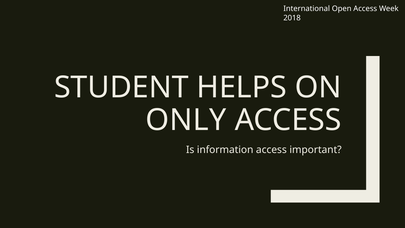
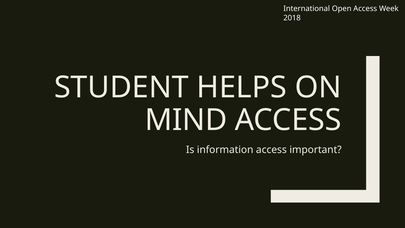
ONLY: ONLY -> MIND
